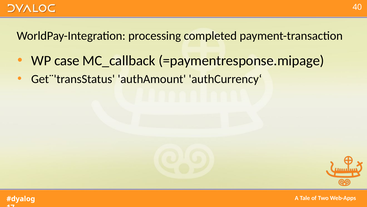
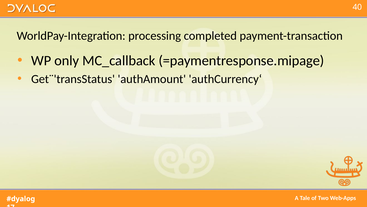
case: case -> only
